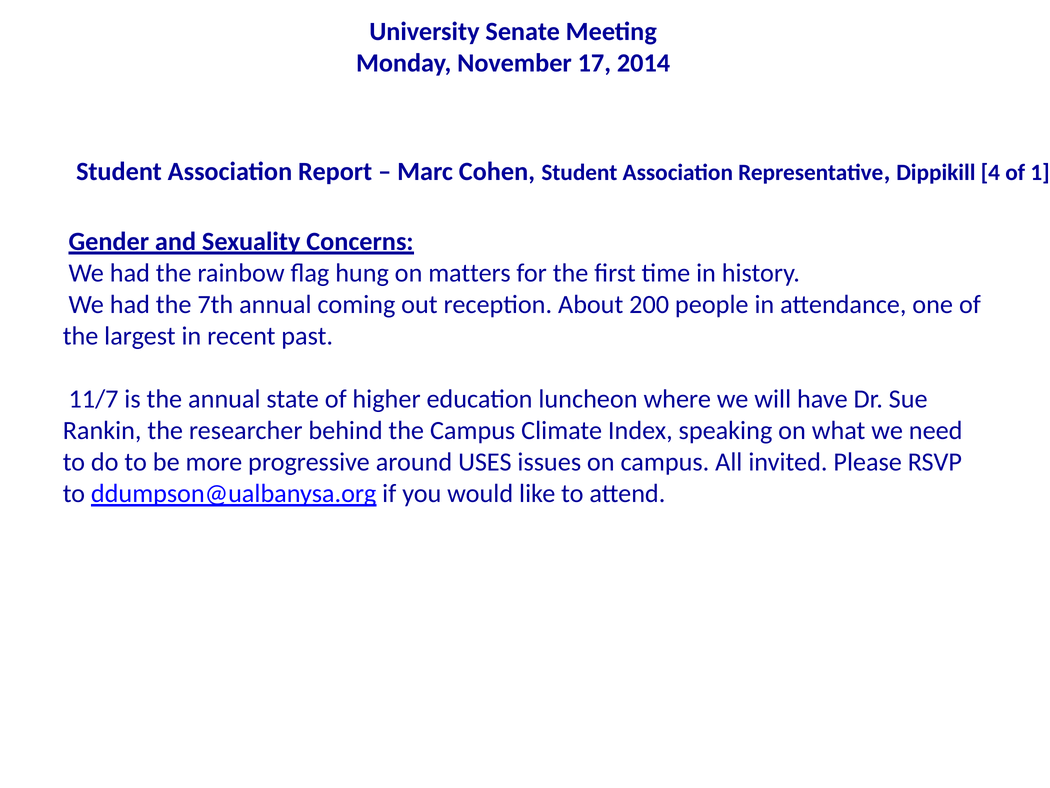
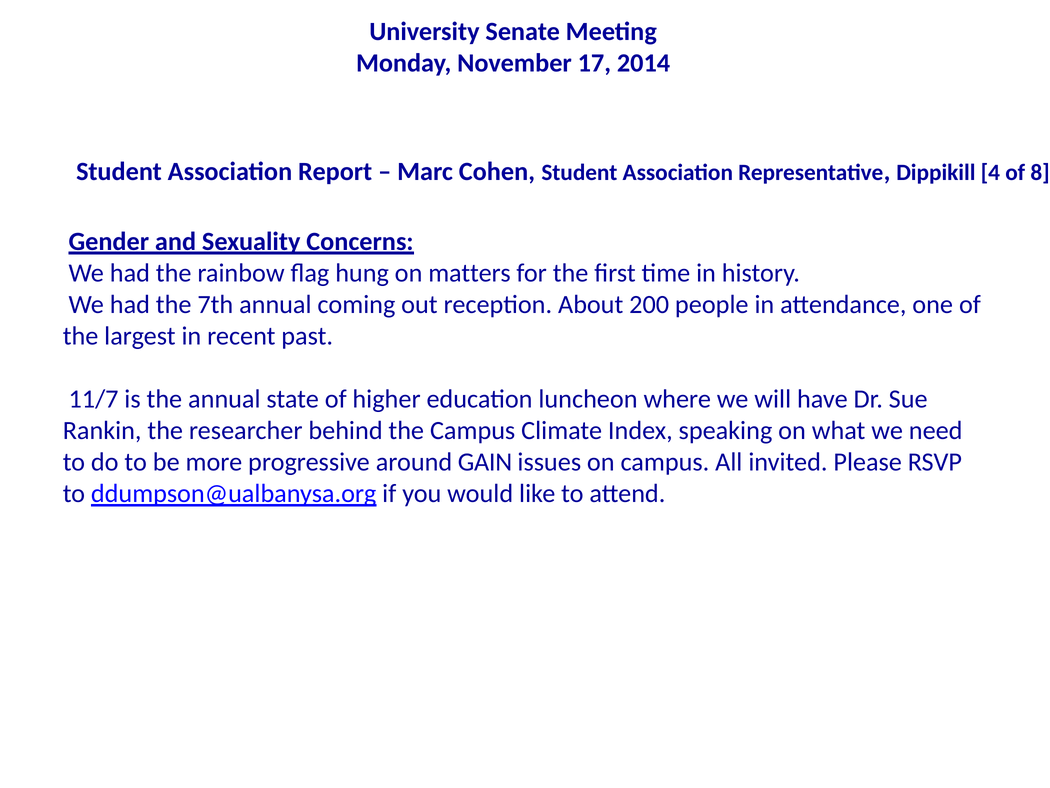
1: 1 -> 8
USES: USES -> GAIN
